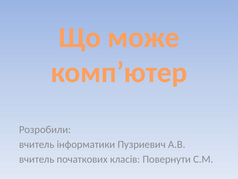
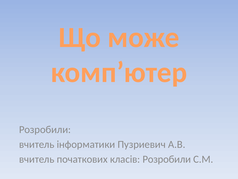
класів Повернути: Повернути -> Розробили
